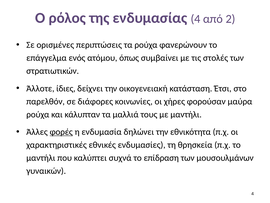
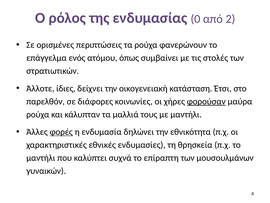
ενδυμασίας 4: 4 -> 0
φορούσαν underline: none -> present
επίδραση: επίδραση -> επίραπτη
